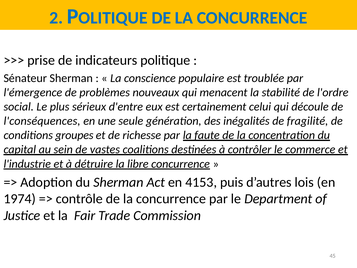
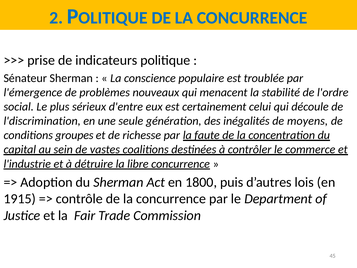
l'conséquences: l'conséquences -> l'discrimination
fragilité: fragilité -> moyens
4153: 4153 -> 1800
1974: 1974 -> 1915
